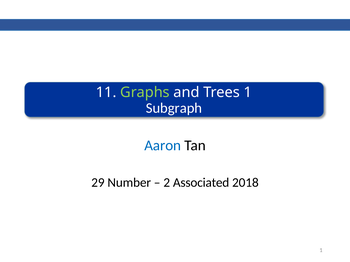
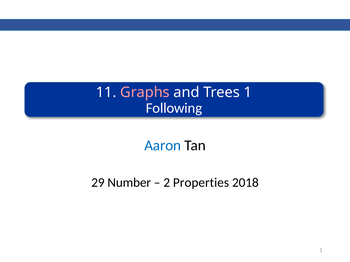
Graphs colour: light green -> pink
Subgraph: Subgraph -> Following
Associated: Associated -> Properties
